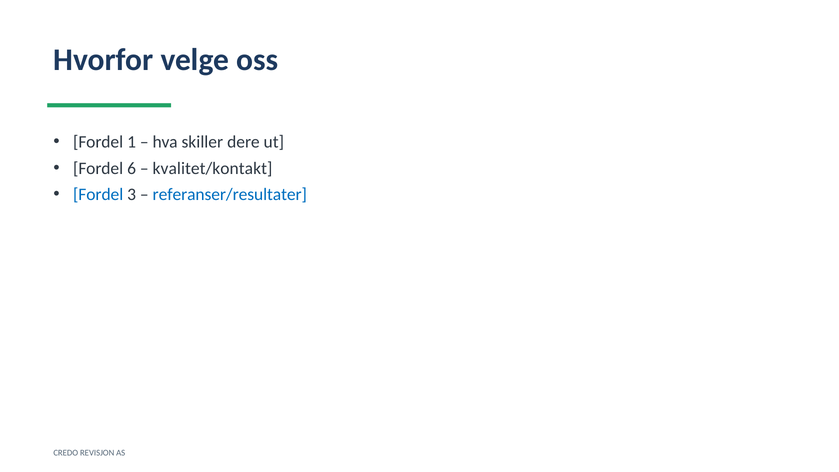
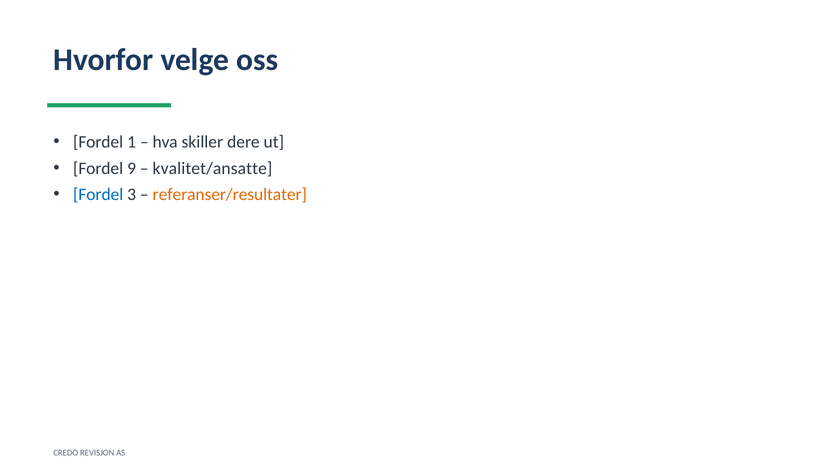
6: 6 -> 9
kvalitet/kontakt: kvalitet/kontakt -> kvalitet/ansatte
referanser/resultater colour: blue -> orange
